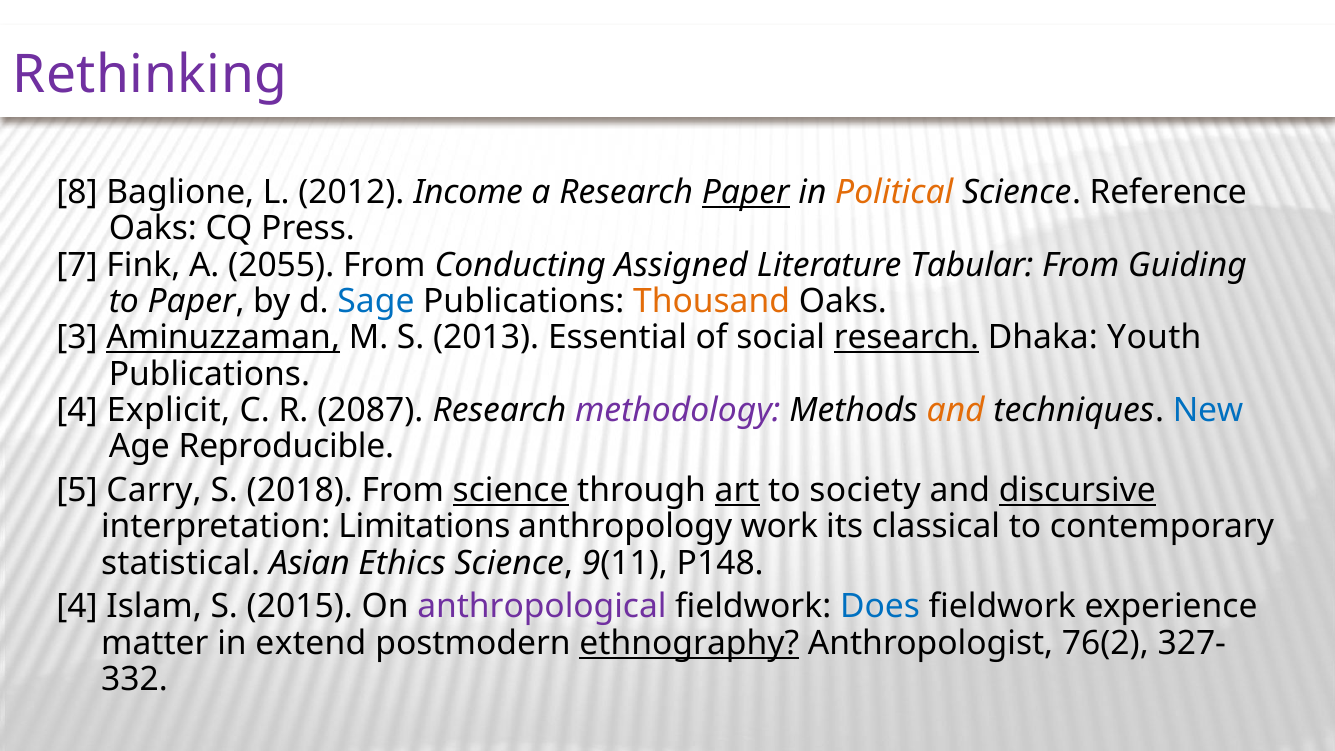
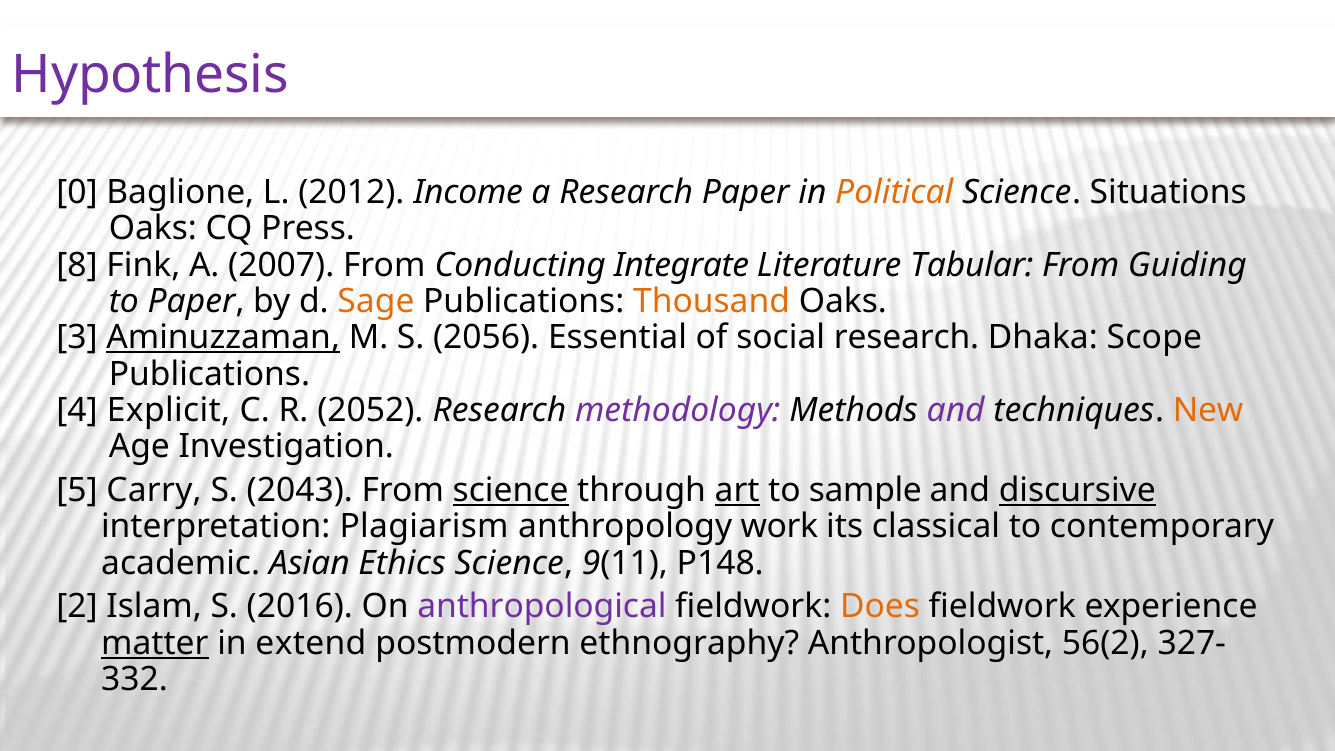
Rethinking: Rethinking -> Hypothesis
8: 8 -> 0
Paper at (746, 193) underline: present -> none
Reference: Reference -> Situations
7: 7 -> 8
2055: 2055 -> 2007
Assigned: Assigned -> Integrate
Sage colour: blue -> orange
2013: 2013 -> 2056
research at (907, 338) underline: present -> none
Youth: Youth -> Scope
2087: 2087 -> 2052
and at (956, 410) colour: orange -> purple
New colour: blue -> orange
Reproducible: Reproducible -> Investigation
2018: 2018 -> 2043
society: society -> sample
Limitations: Limitations -> Plagiarism
statistical: statistical -> academic
4 at (77, 607): 4 -> 2
2015: 2015 -> 2016
Does colour: blue -> orange
matter underline: none -> present
ethnography underline: present -> none
76(2: 76(2 -> 56(2
